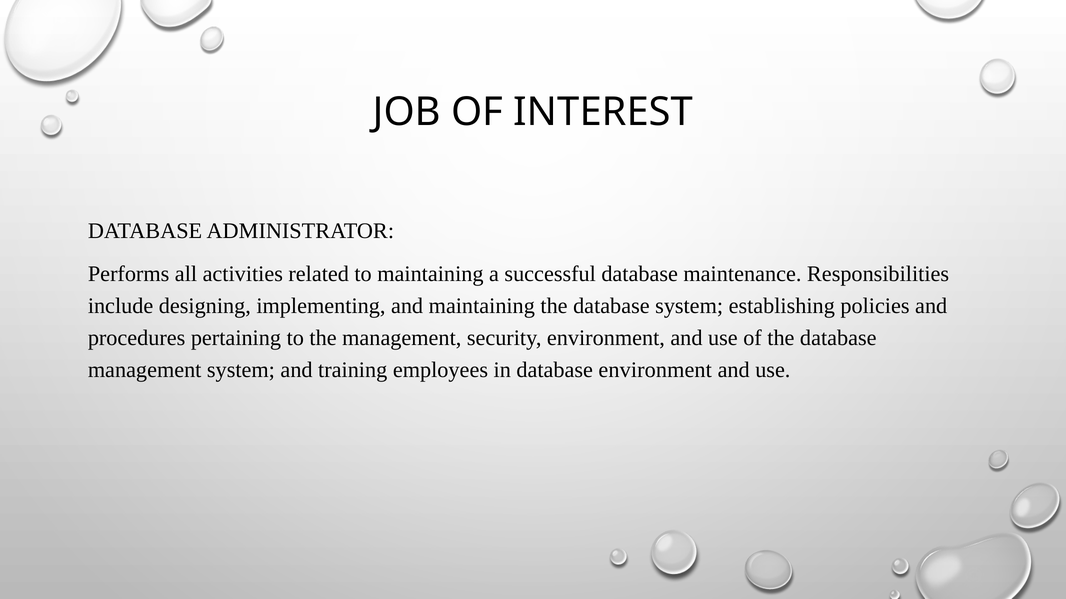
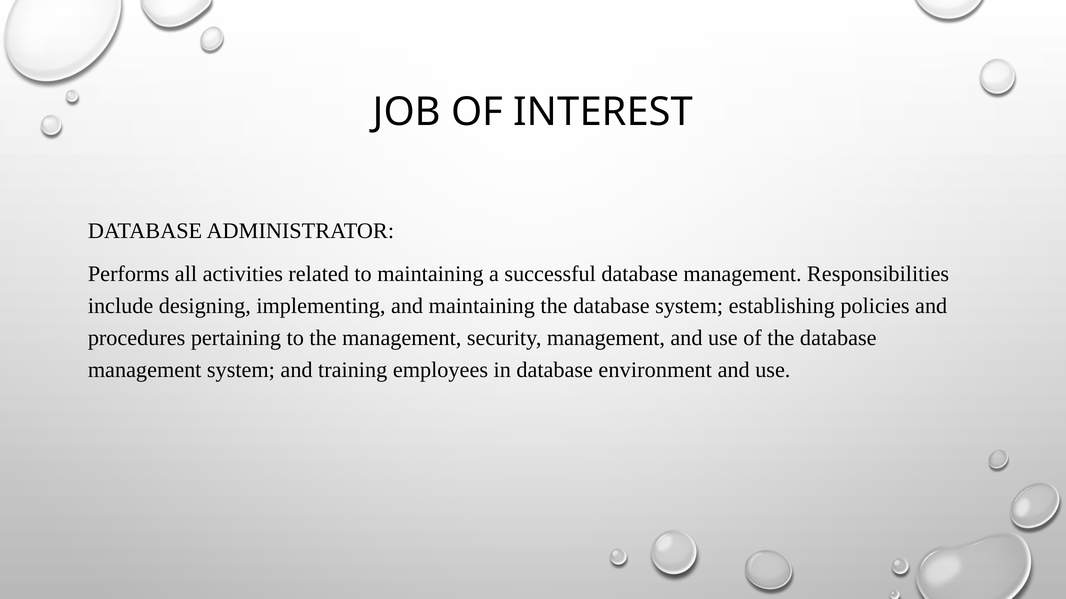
successful database maintenance: maintenance -> management
security environment: environment -> management
